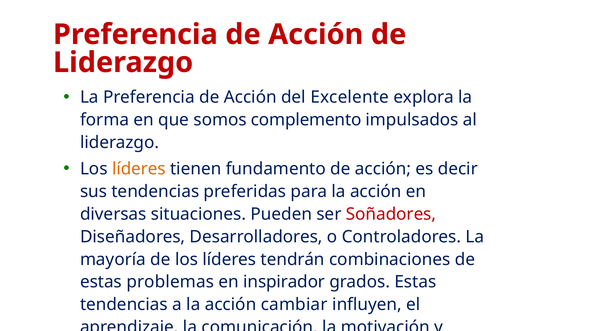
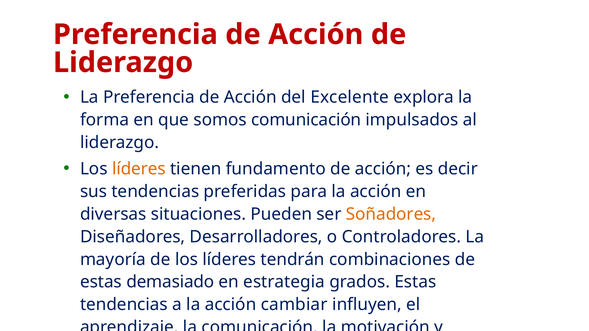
somos complemento: complemento -> comunicación
Soñadores colour: red -> orange
problemas: problemas -> demasiado
inspirador: inspirador -> estrategia
